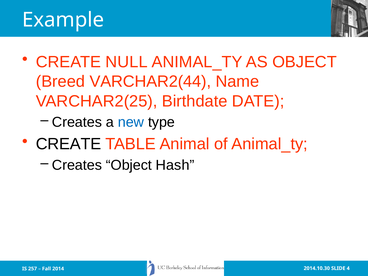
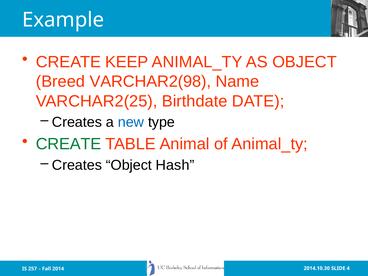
NULL: NULL -> KEEP
VARCHAR2(44: VARCHAR2(44 -> VARCHAR2(98
CREATE at (69, 144) colour: black -> green
